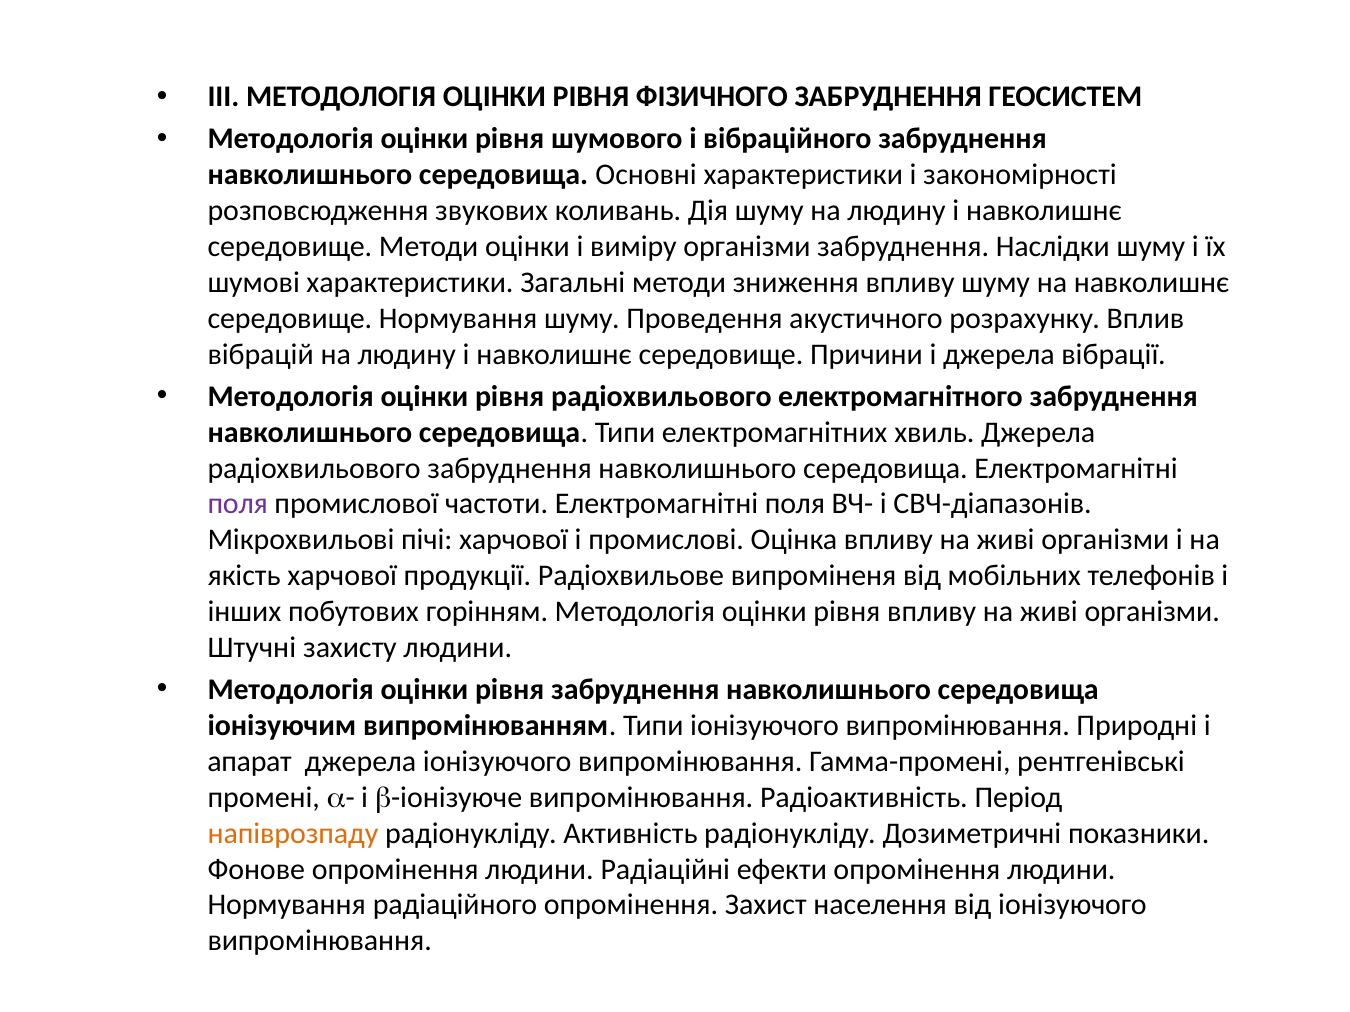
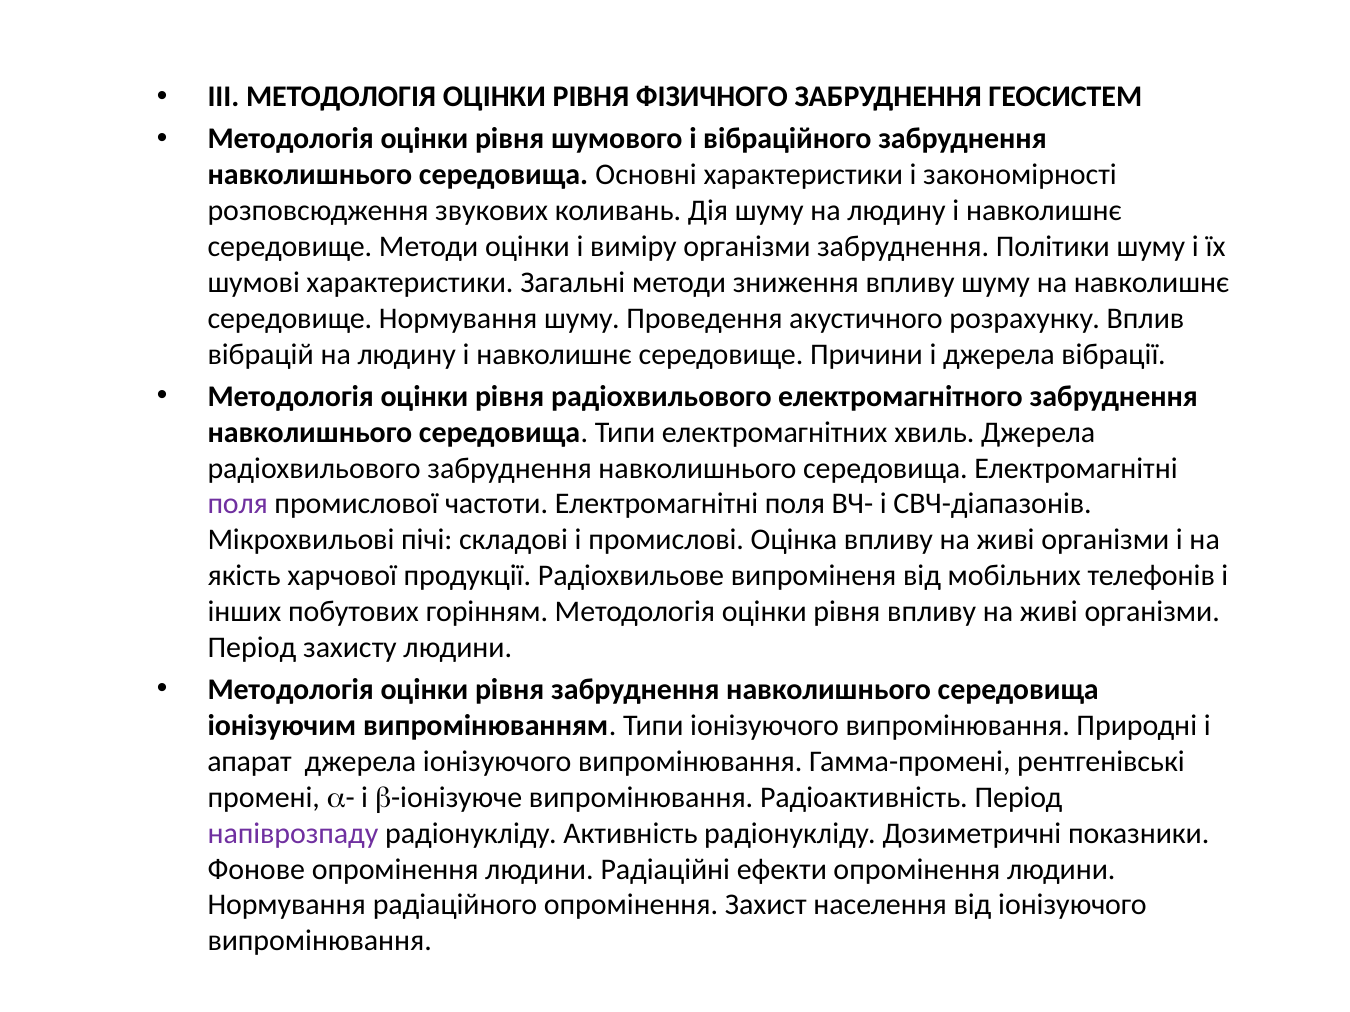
Наслідки: Наслідки -> Політики
пічі харчової: харчової -> складові
Штучні at (252, 648): Штучні -> Період
напіврозпаду colour: orange -> purple
